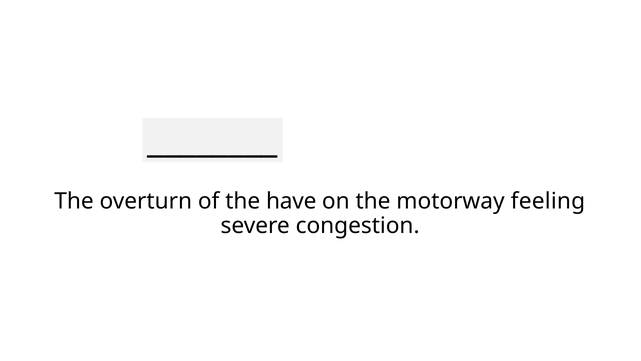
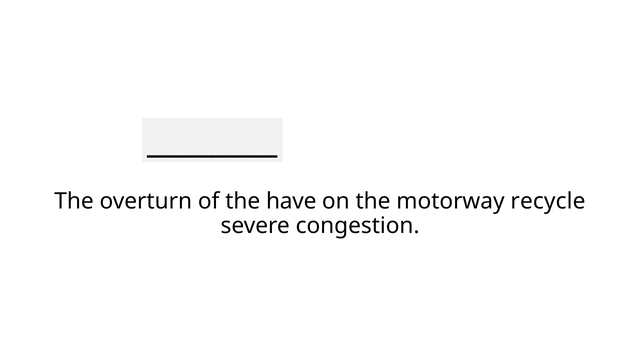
feeling: feeling -> recycle
